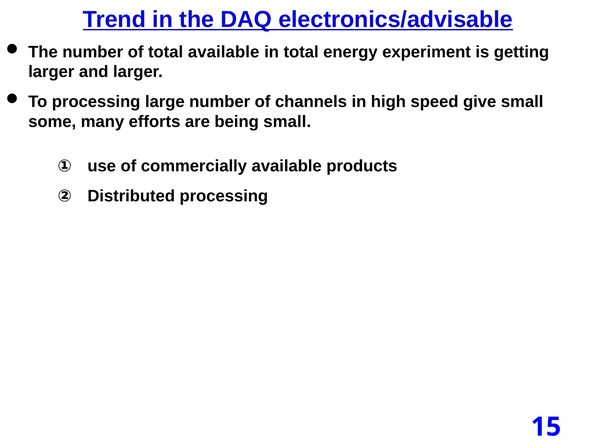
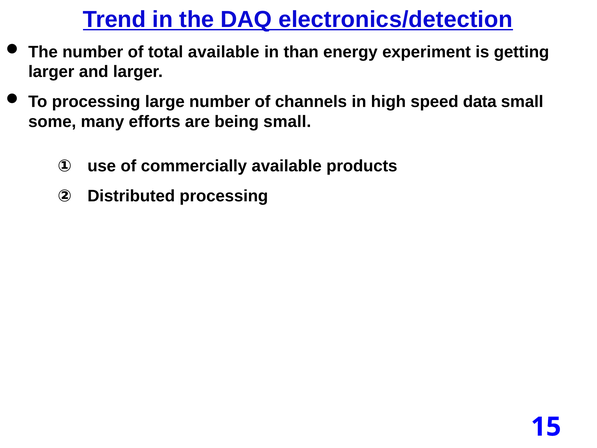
electronics/advisable: electronics/advisable -> electronics/detection
in total: total -> than
give: give -> data
